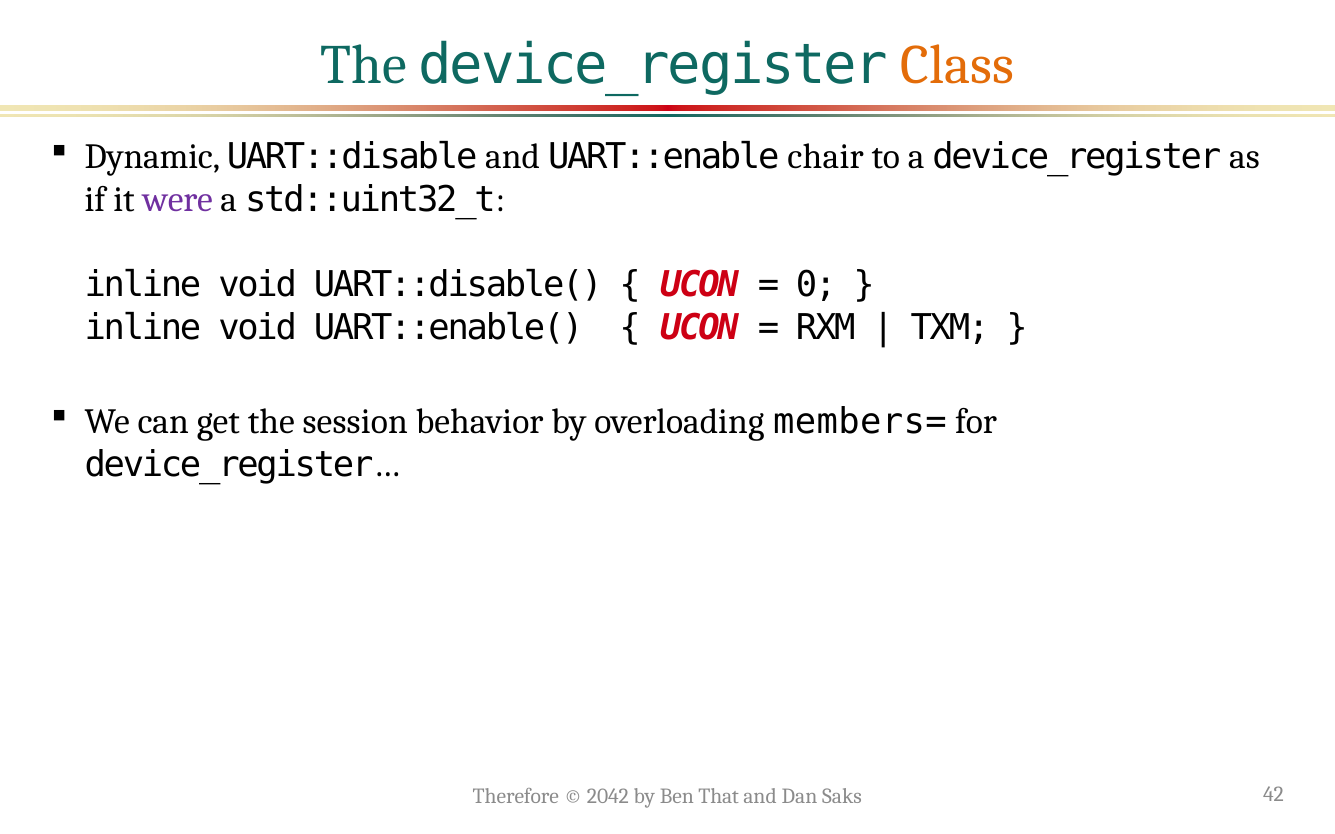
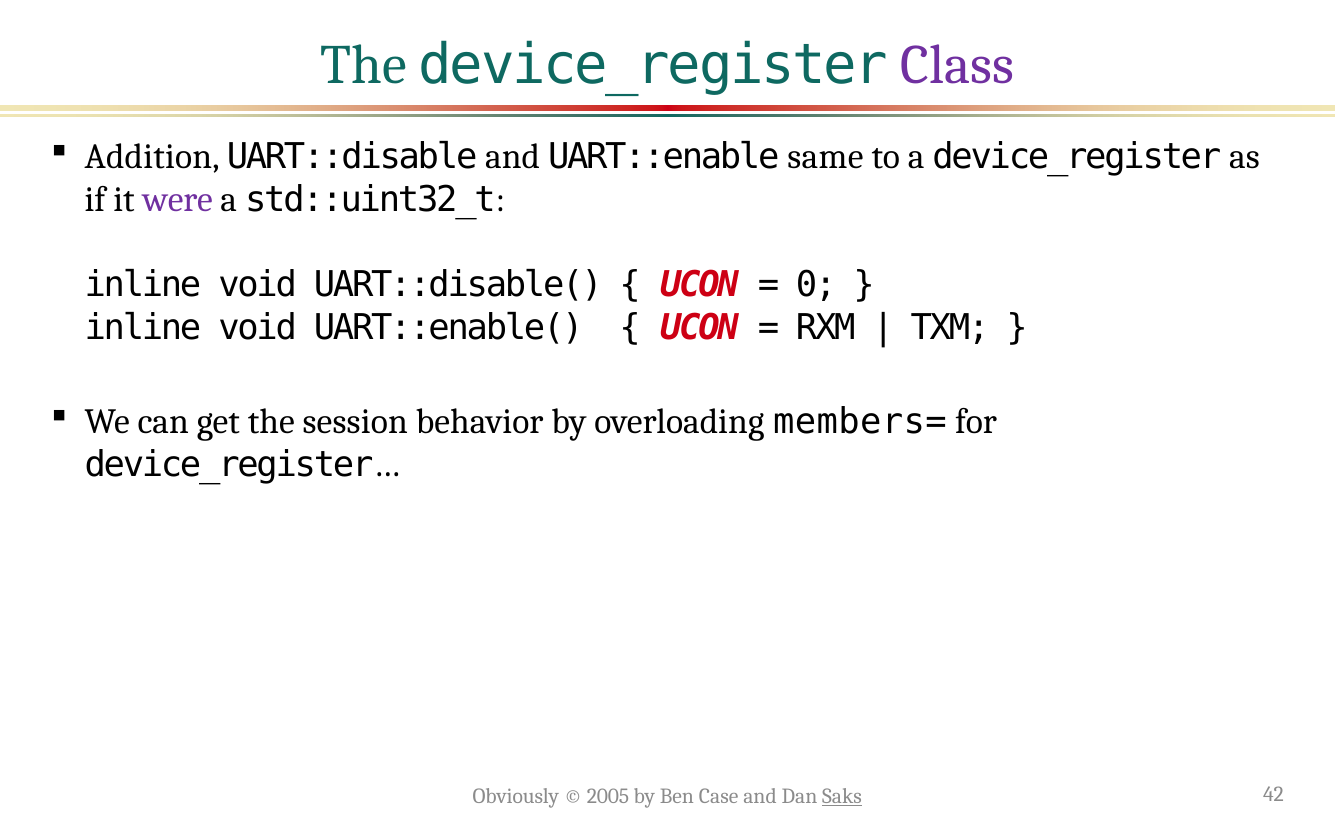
Class colour: orange -> purple
Dynamic: Dynamic -> Addition
chair: chair -> same
Therefore: Therefore -> Obviously
2042: 2042 -> 2005
That: That -> Case
Saks underline: none -> present
